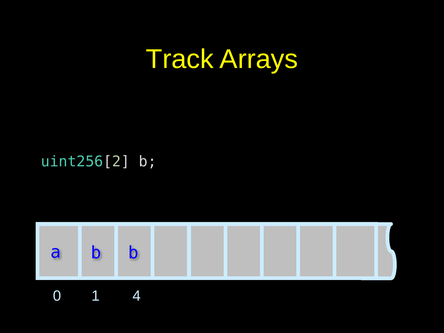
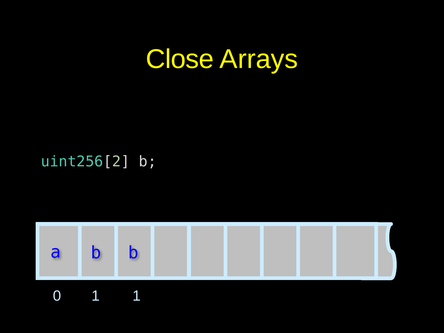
Track: Track -> Close
1 4: 4 -> 1
